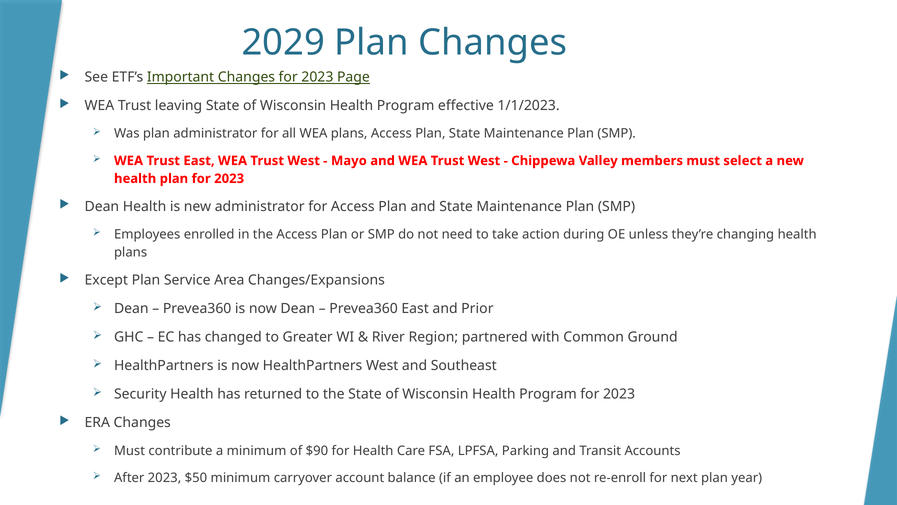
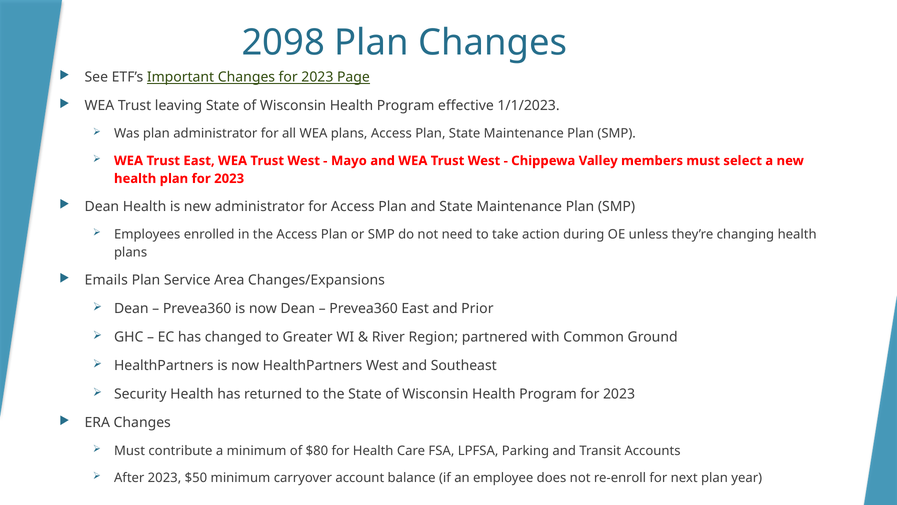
2029: 2029 -> 2098
Except: Except -> Emails
$90: $90 -> $80
